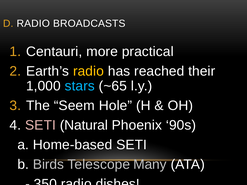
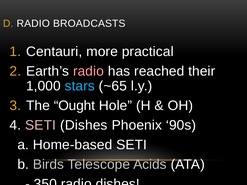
radio at (88, 71) colour: yellow -> pink
Seem: Seem -> Ought
SETI Natural: Natural -> Dishes
Many: Many -> Acids
